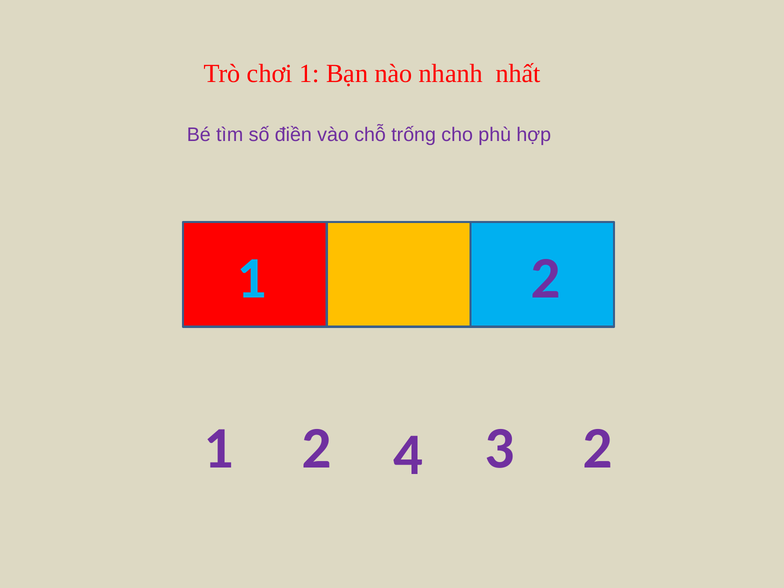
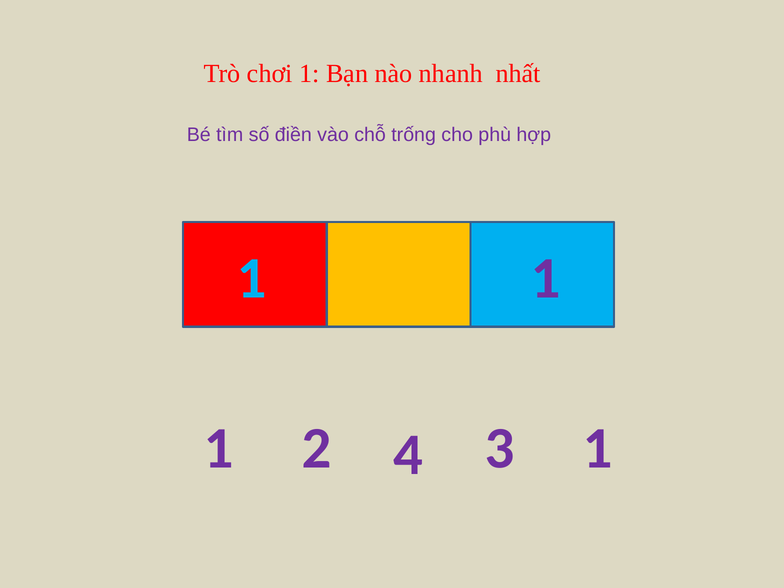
1 2: 2 -> 1
3 2: 2 -> 1
